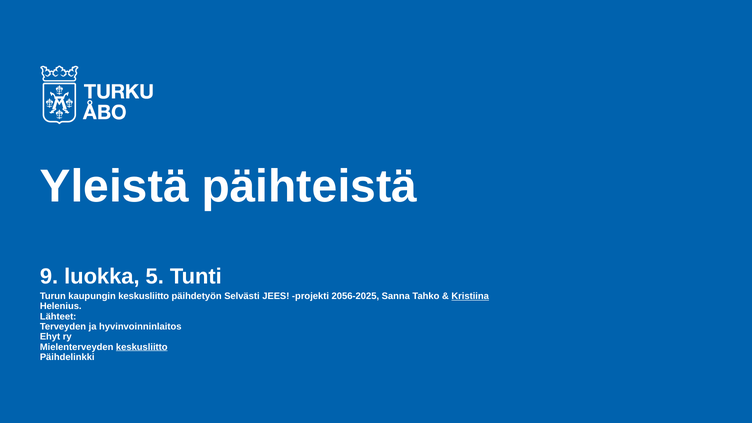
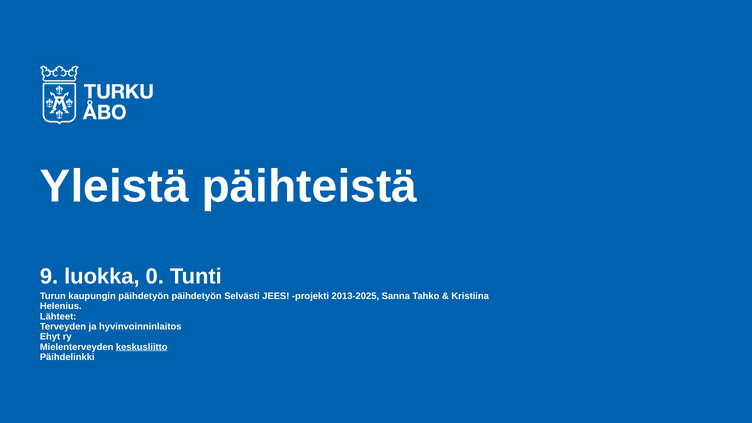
5: 5 -> 0
kaupungin keskusliitto: keskusliitto -> päihdetyön
2056-2025: 2056-2025 -> 2013-2025
Kristiina underline: present -> none
